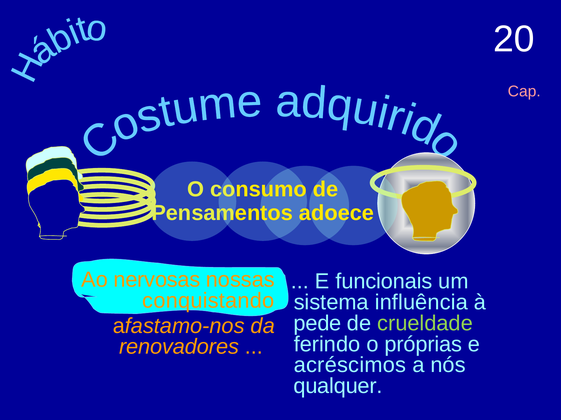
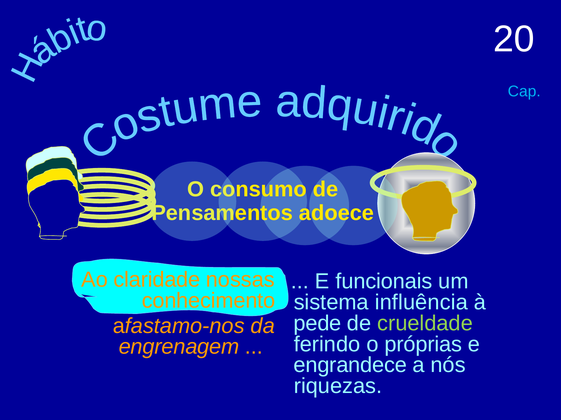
Cap colour: pink -> light blue
nervosas: nervosas -> claridade
conquistando: conquistando -> conhecimento
renovadores: renovadores -> engrenagem
acréscimos: acréscimos -> engrandece
qualquer: qualquer -> riquezas
